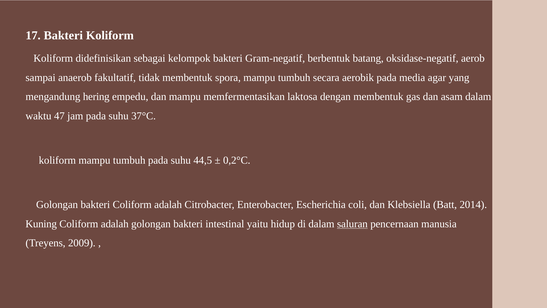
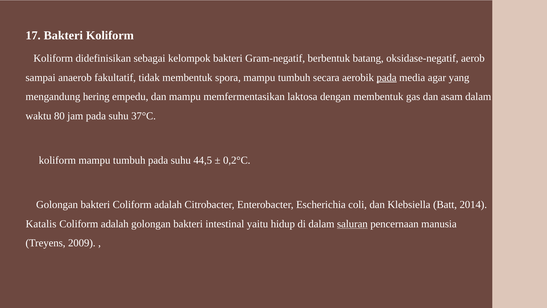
pada at (387, 77) underline: none -> present
47: 47 -> 80
Kuning: Kuning -> Katalis
